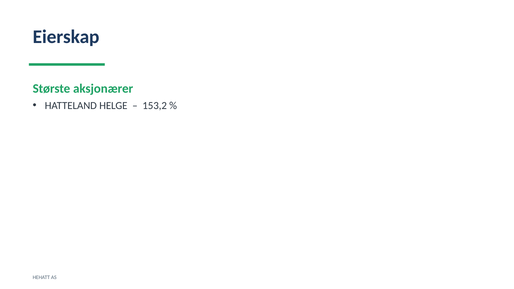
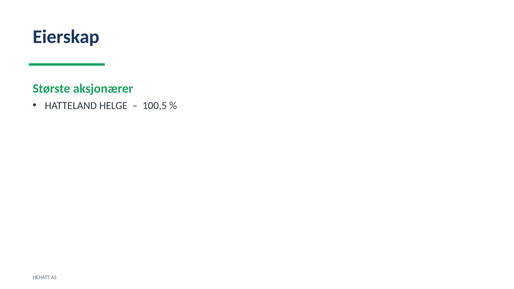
153,2: 153,2 -> 100,5
